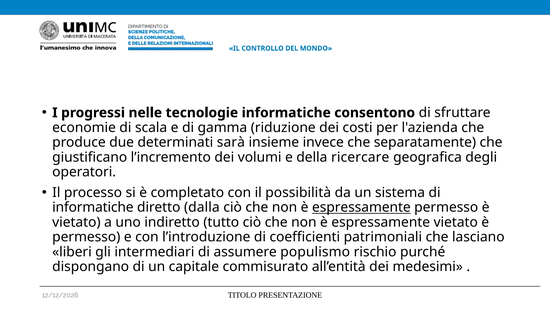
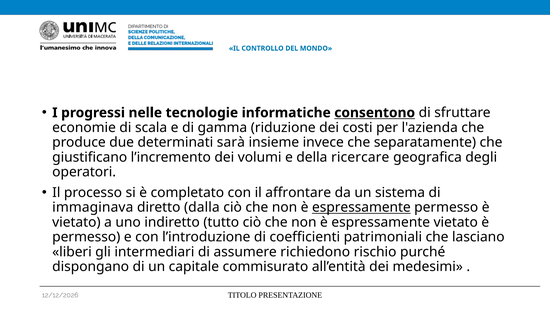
consentono underline: none -> present
possibilità: possibilità -> affrontare
informatiche at (93, 208): informatiche -> immaginava
populismo: populismo -> richiedono
